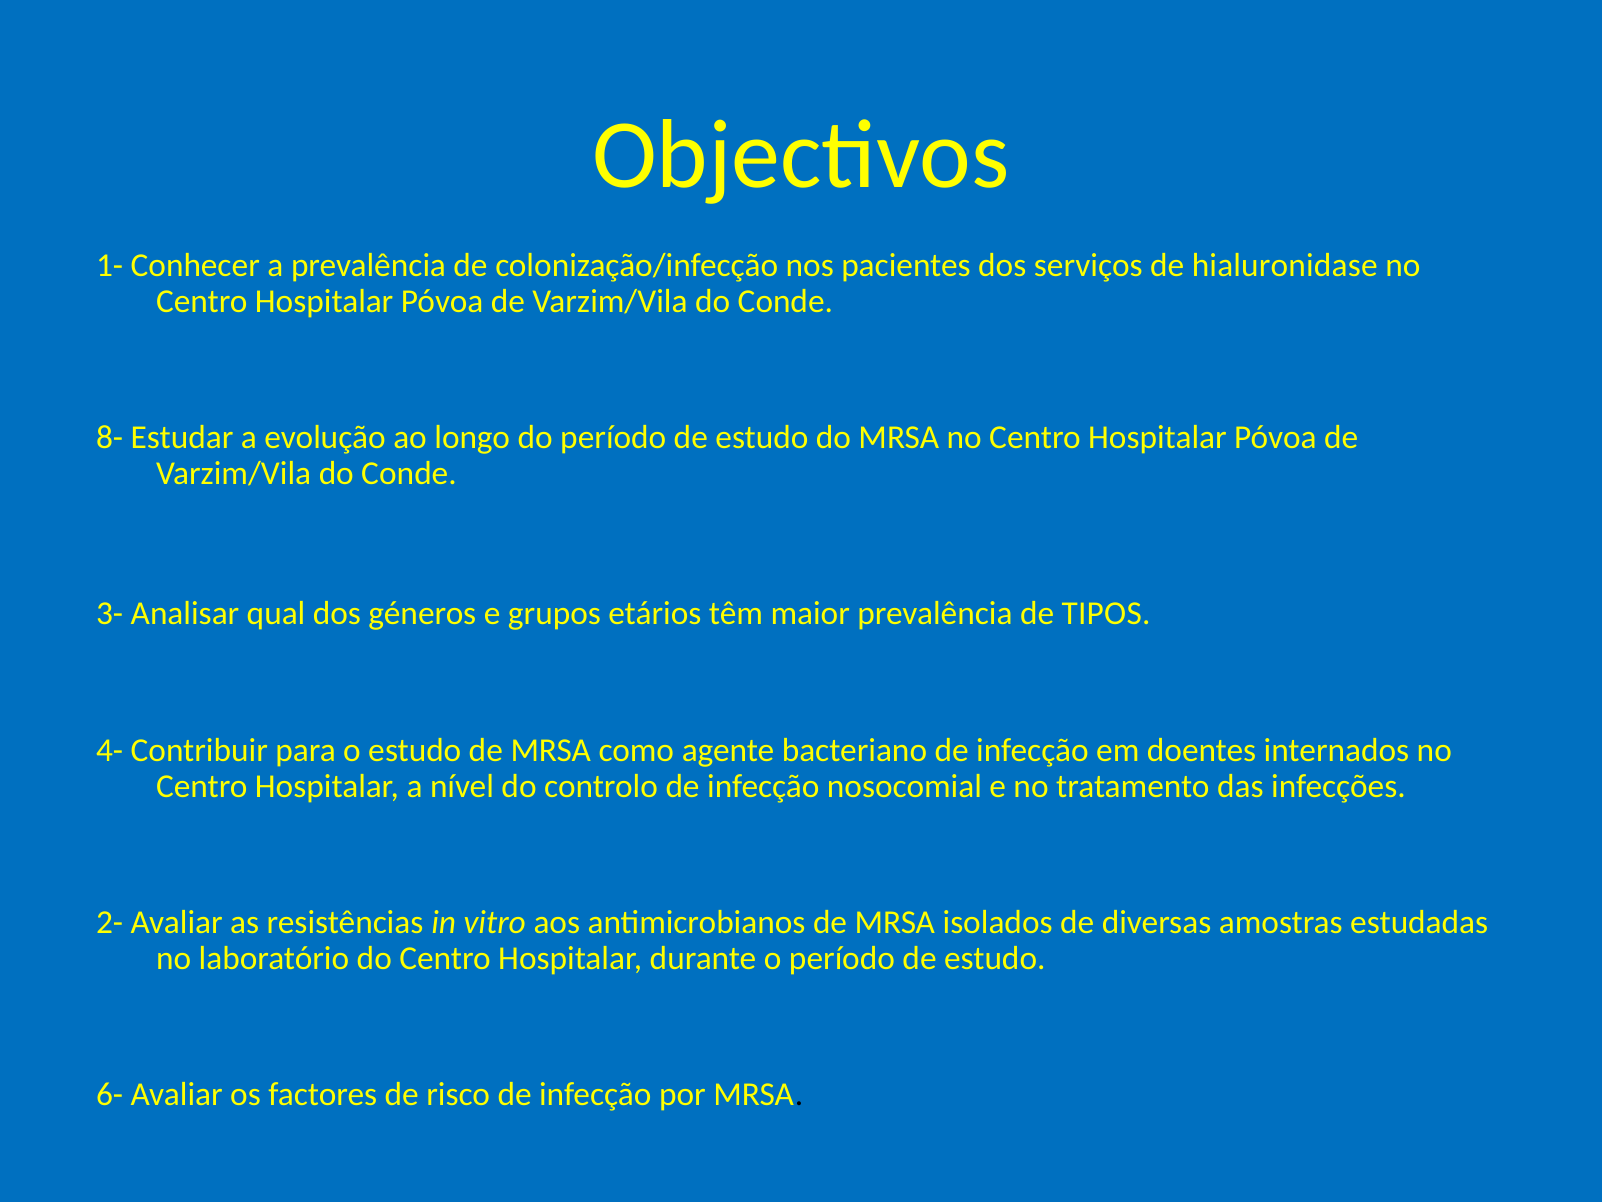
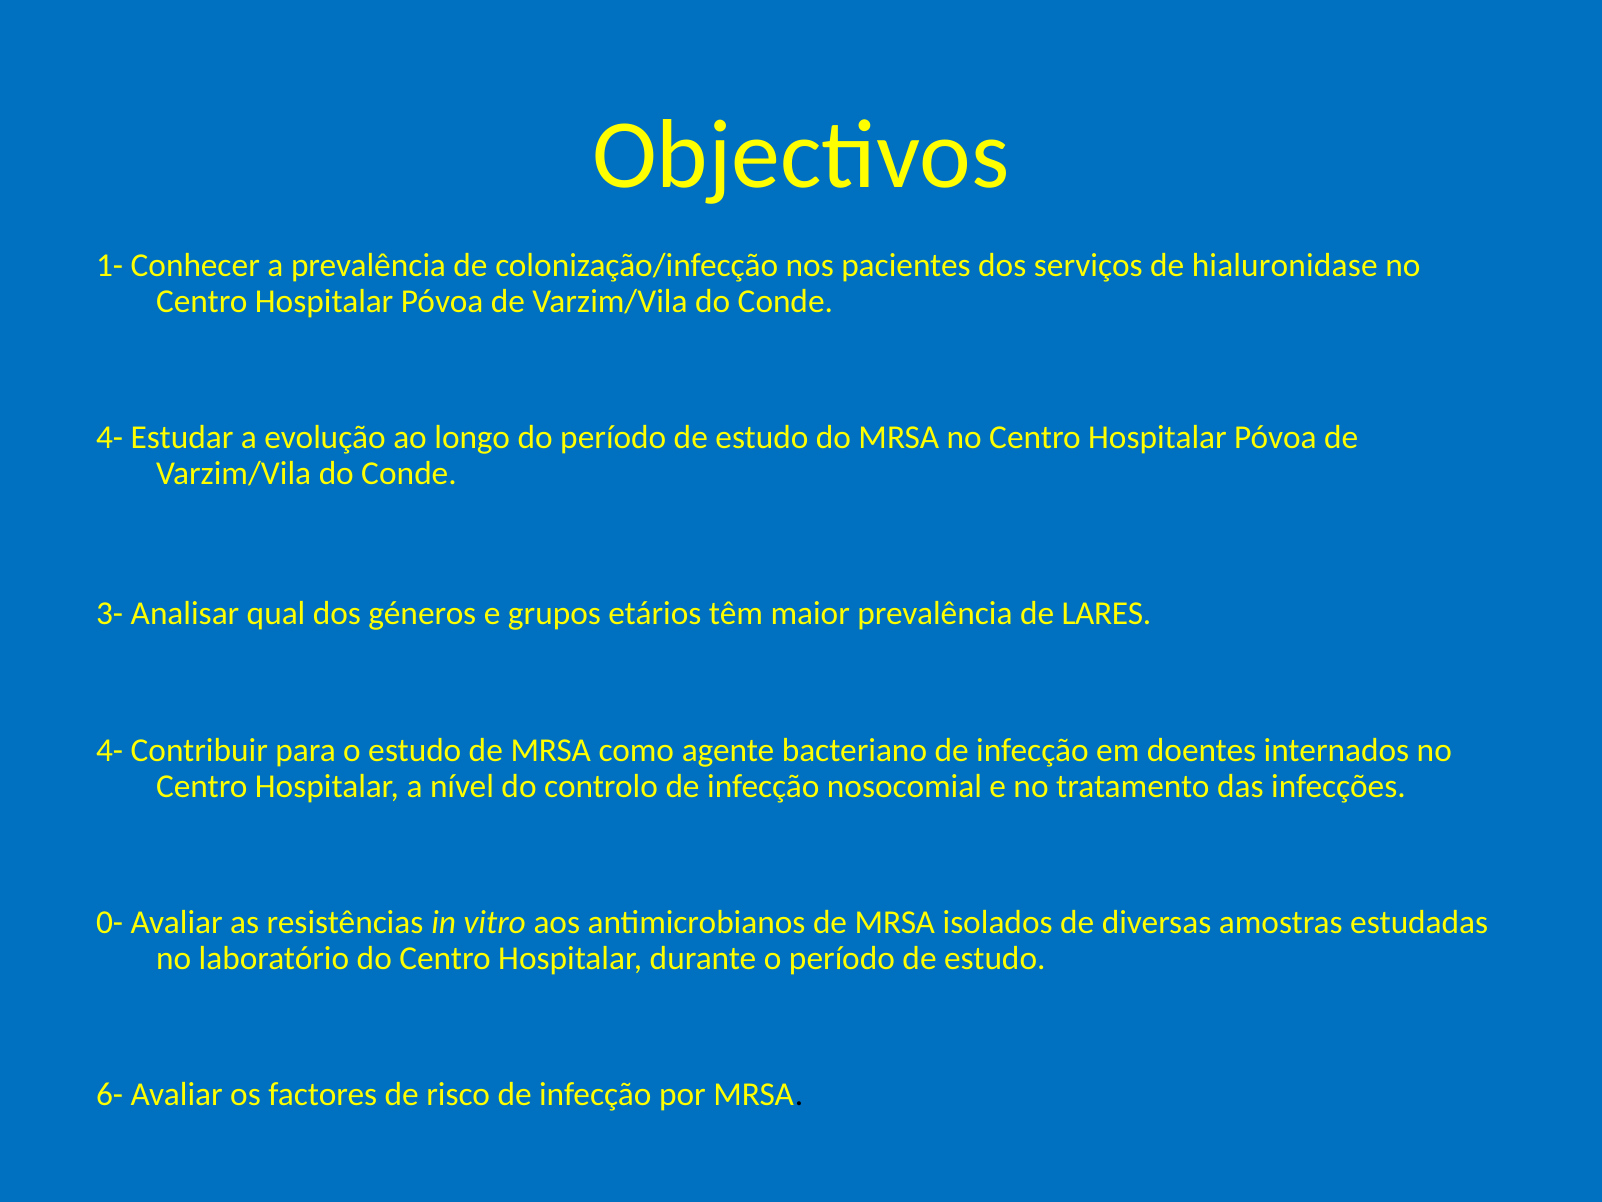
8- at (110, 438): 8- -> 4-
TIPOS: TIPOS -> LARES
2-: 2- -> 0-
